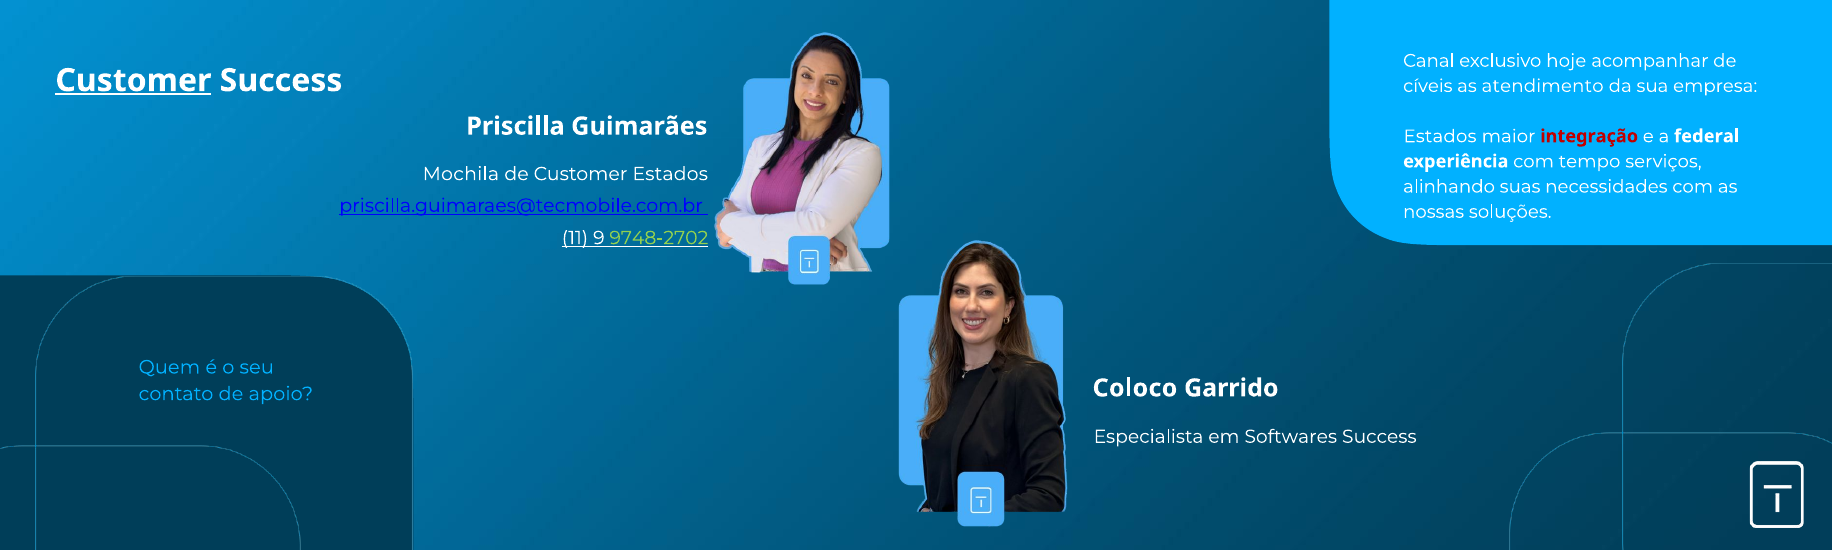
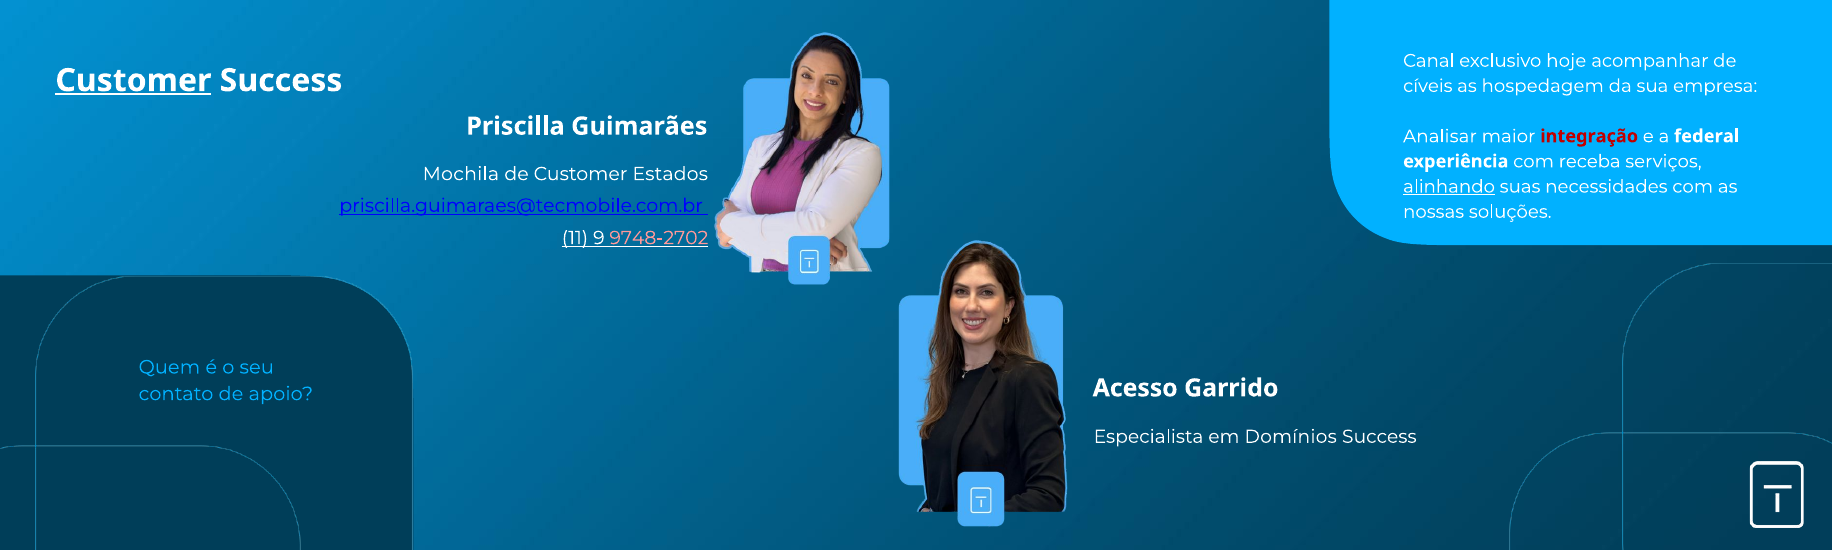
atendimento: atendimento -> hospedagem
Estados at (1440, 136): Estados -> Analisar
tempo: tempo -> receba
alinhando underline: none -> present
9748-2702 colour: light green -> pink
Coloco: Coloco -> Acesso
Softwares: Softwares -> Domínios
